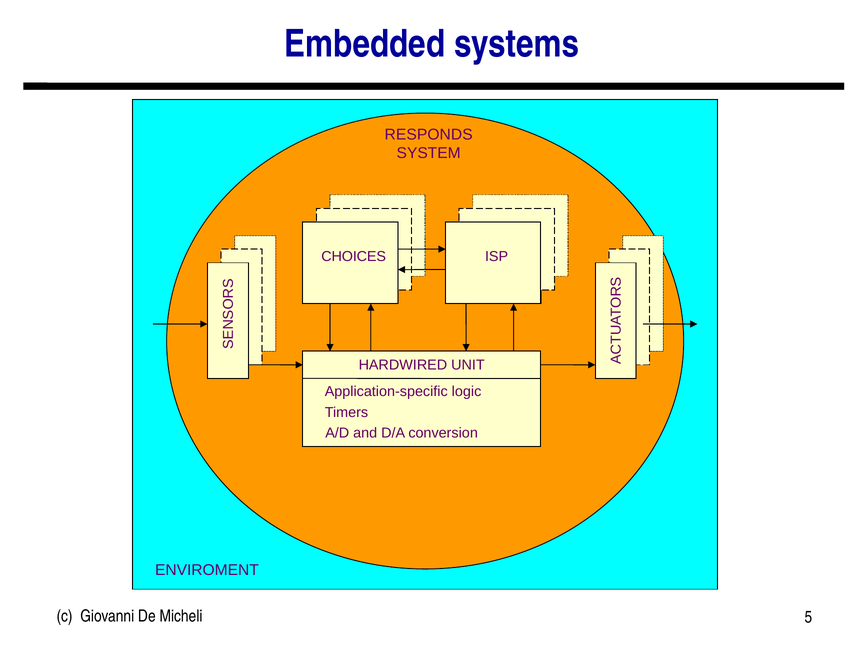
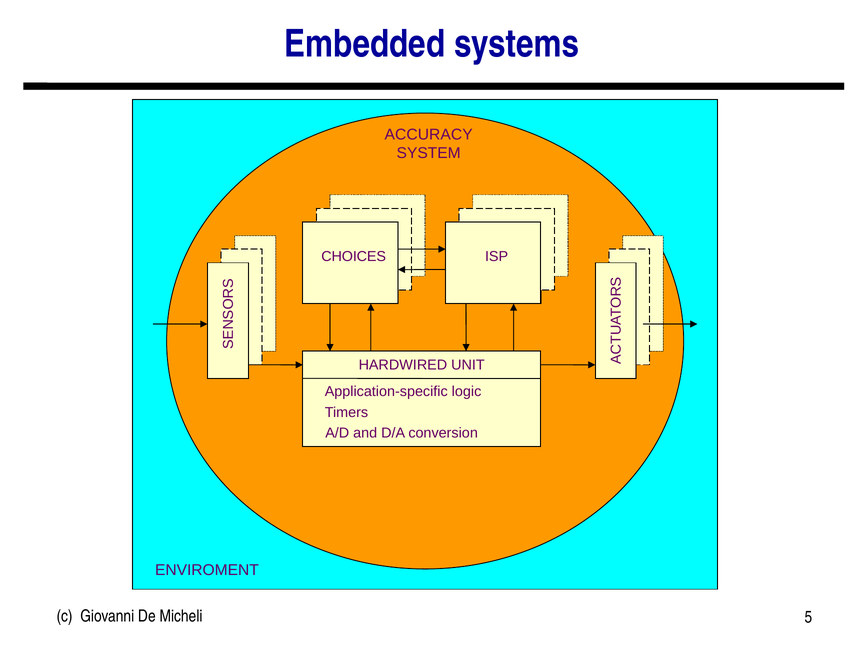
RESPONDS: RESPONDS -> ACCURACY
